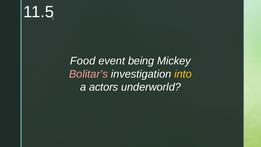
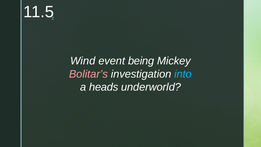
Food: Food -> Wind
into colour: yellow -> light blue
actors: actors -> heads
